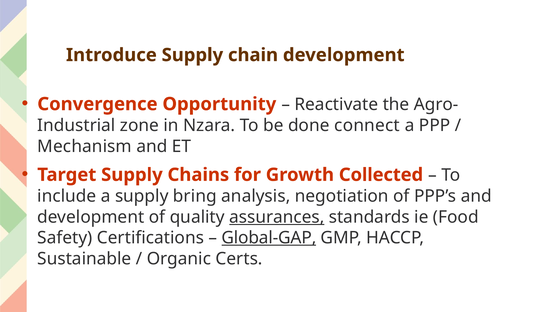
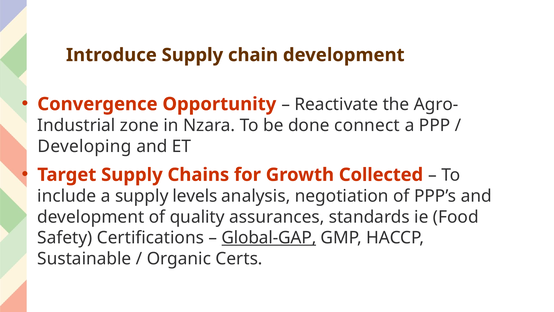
Mechanism: Mechanism -> Developing
bring: bring -> levels
assurances underline: present -> none
